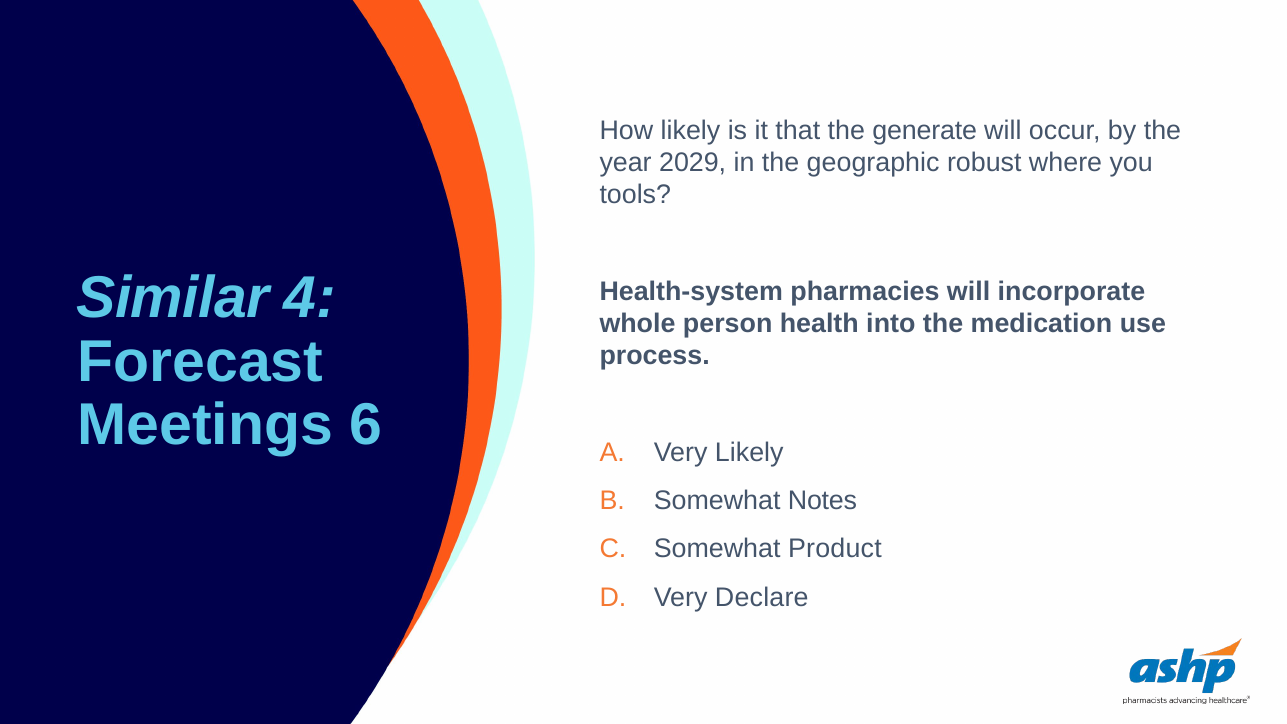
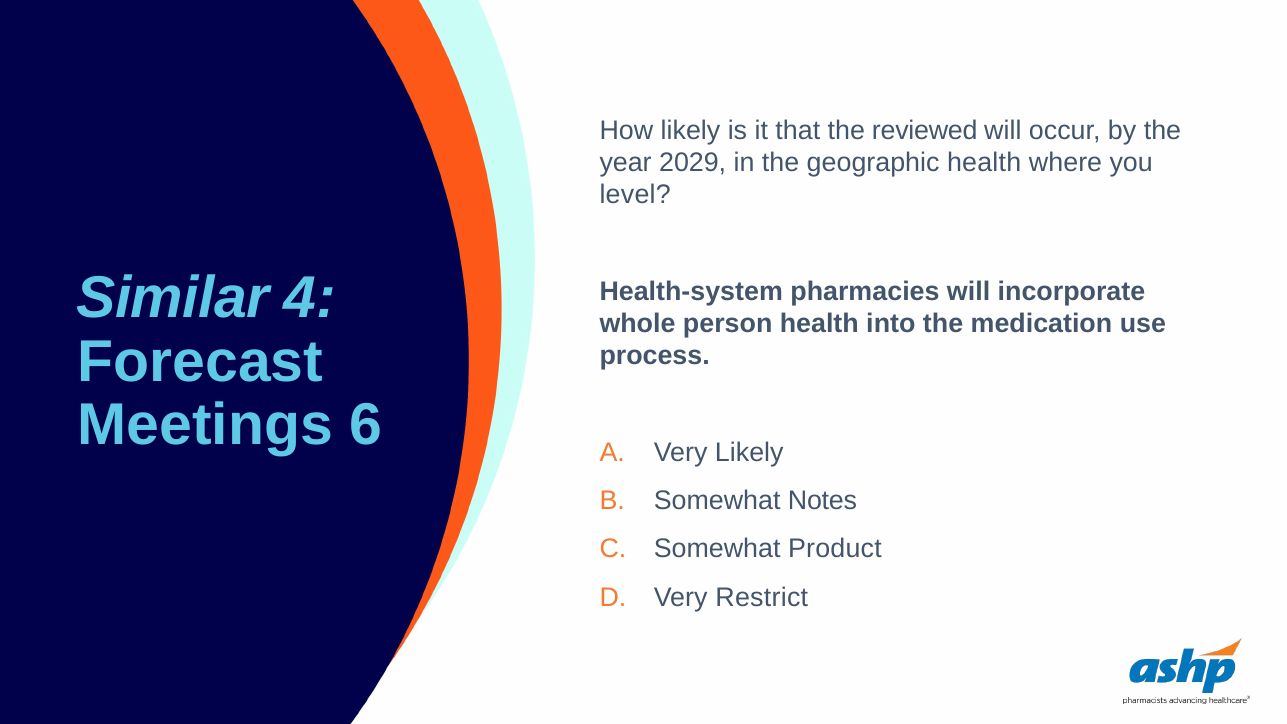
generate: generate -> reviewed
geographic robust: robust -> health
tools: tools -> level
Declare: Declare -> Restrict
